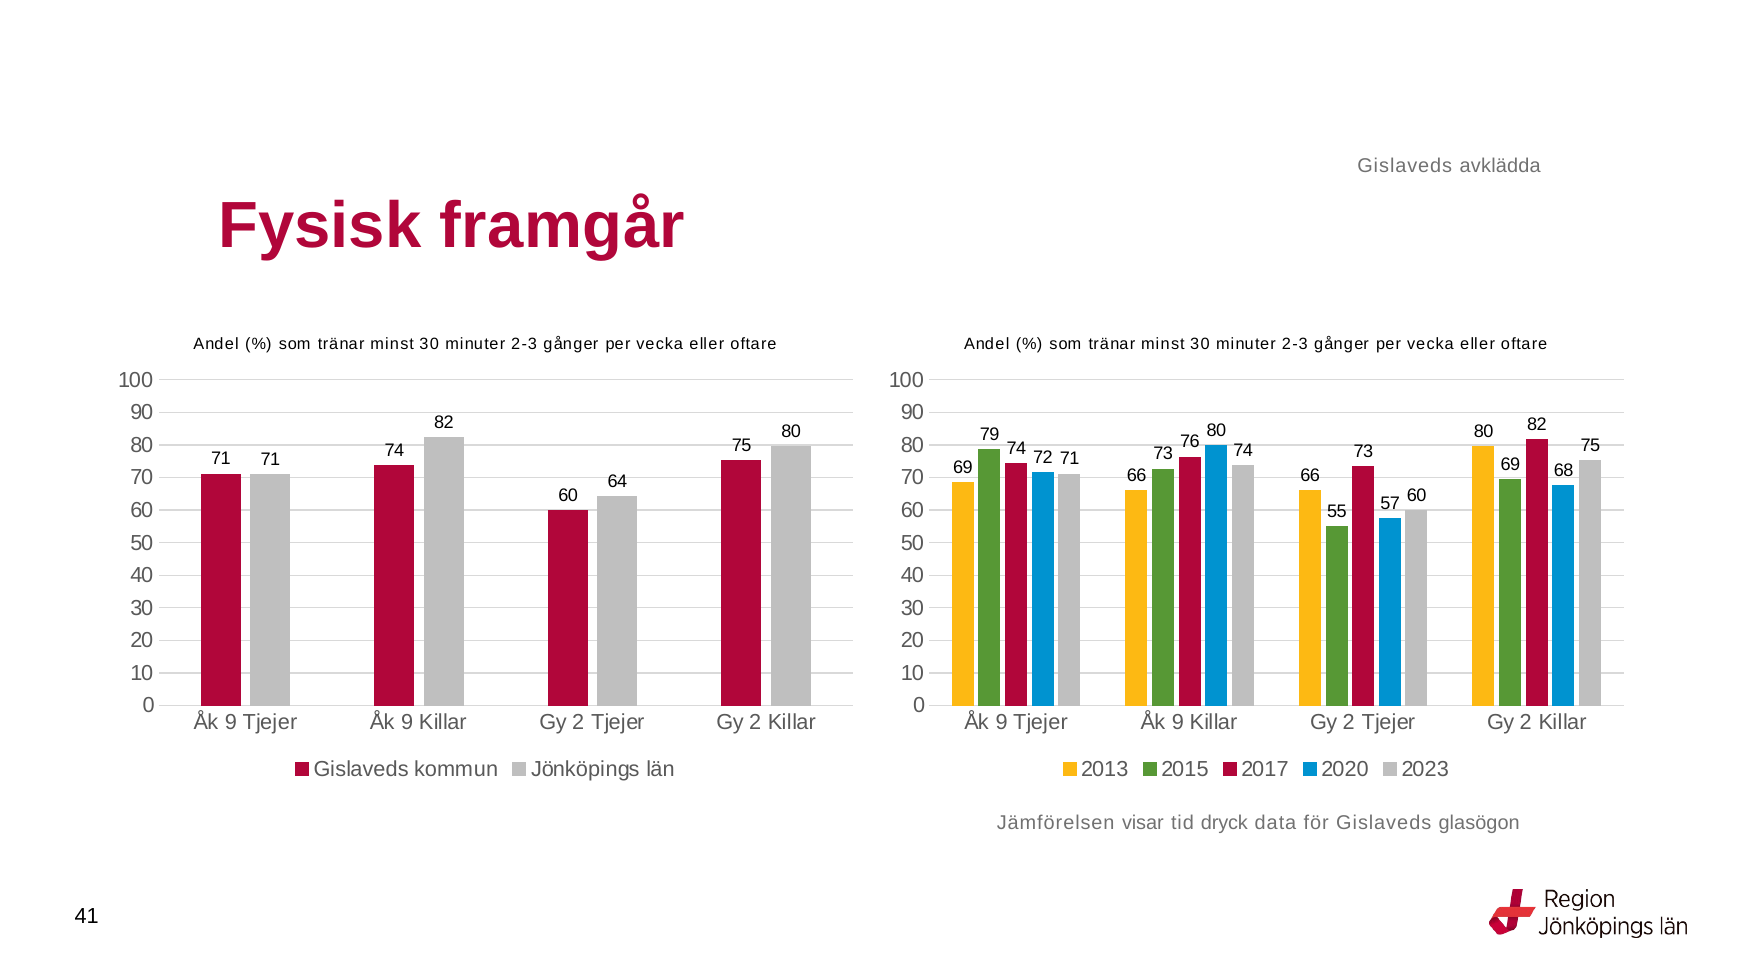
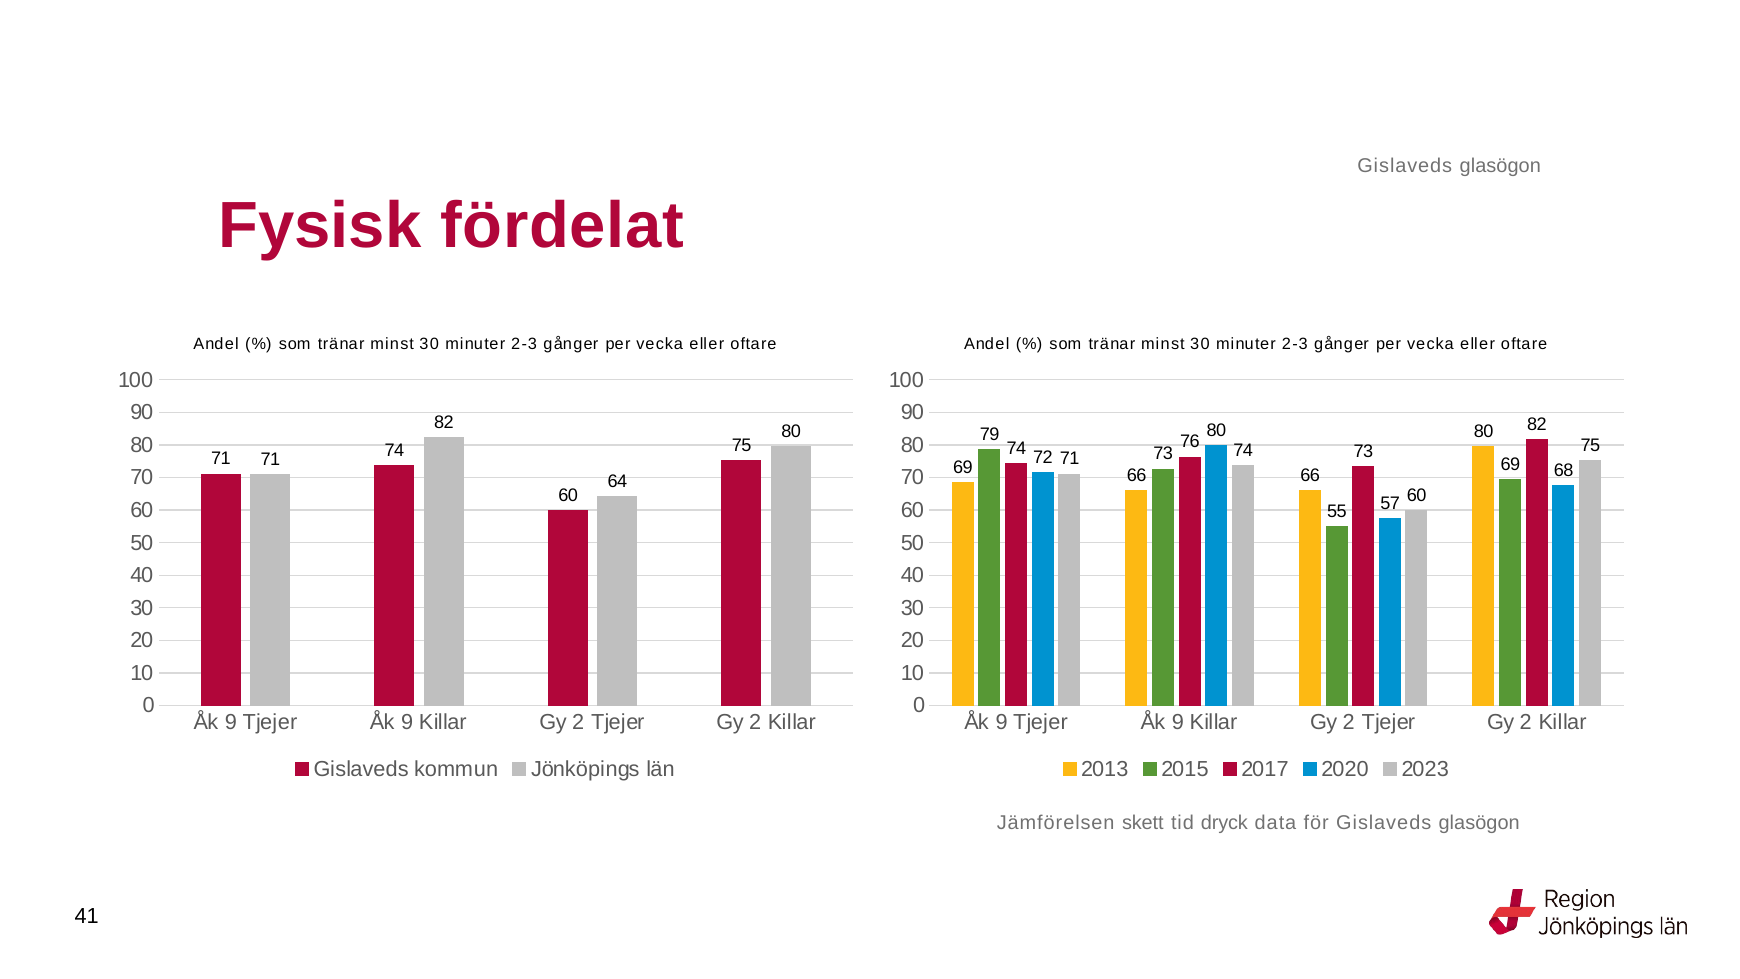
avklädda at (1500, 165): avklädda -> glasögon
framgår: framgår -> fördelat
visar: visar -> skett
